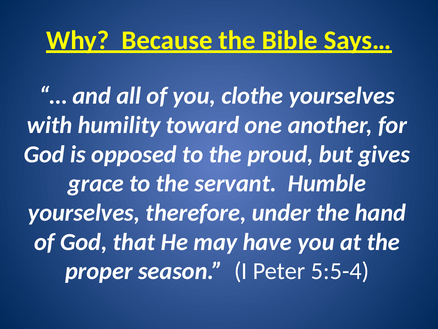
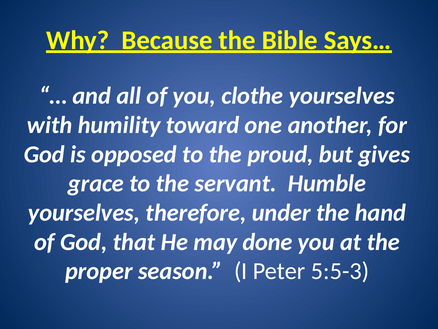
have: have -> done
5:5-4: 5:5-4 -> 5:5-3
